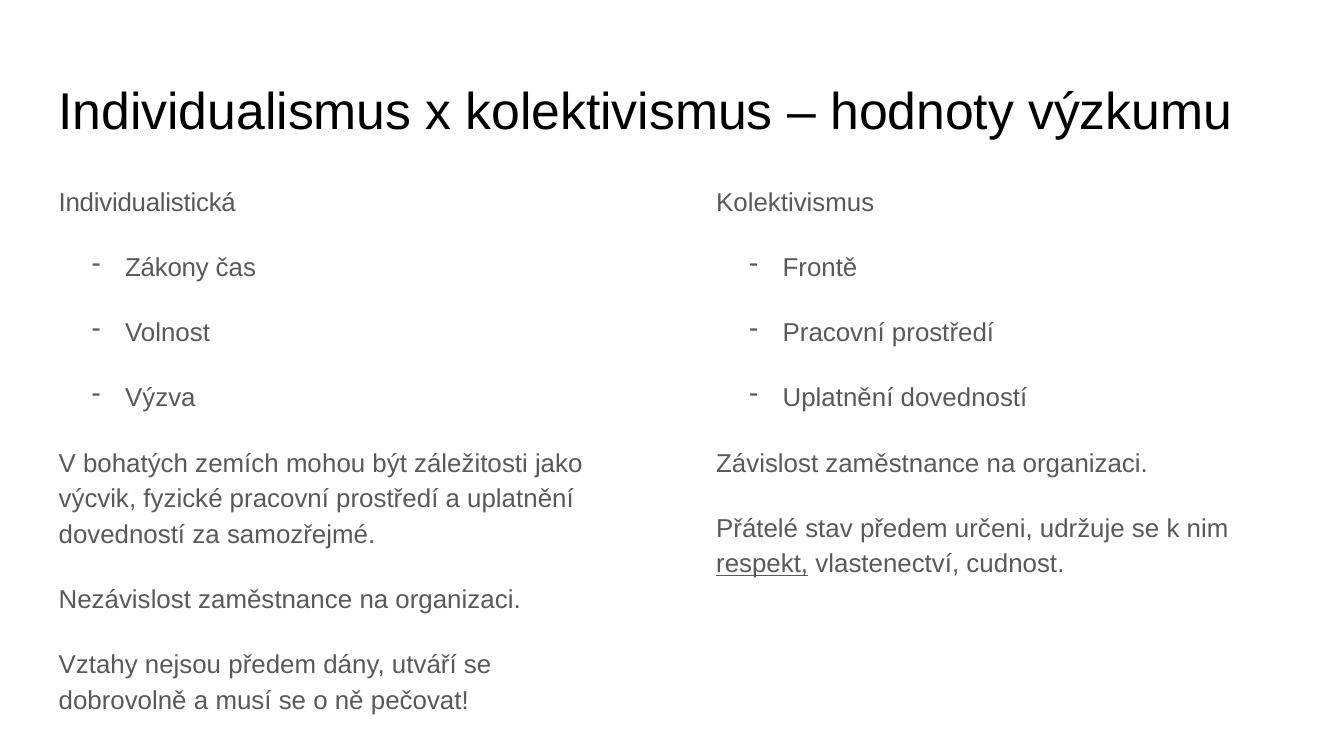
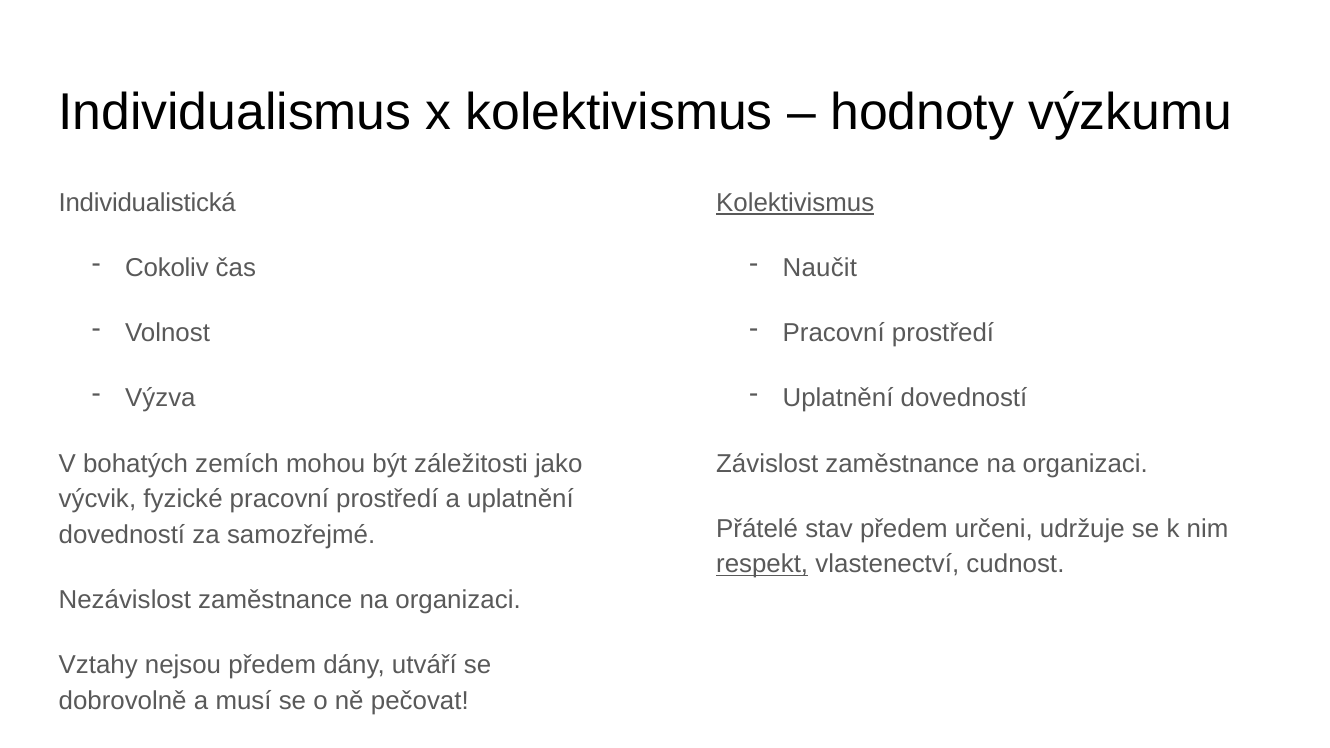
Kolektivismus at (795, 203) underline: none -> present
Zákony: Zákony -> Cokoliv
Frontě: Frontě -> Naučit
